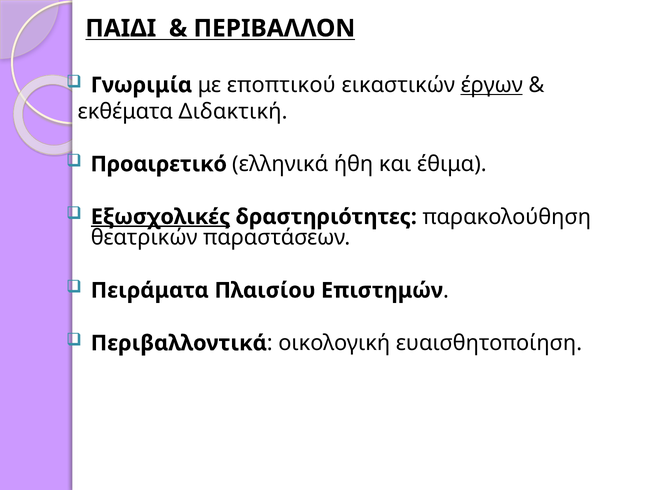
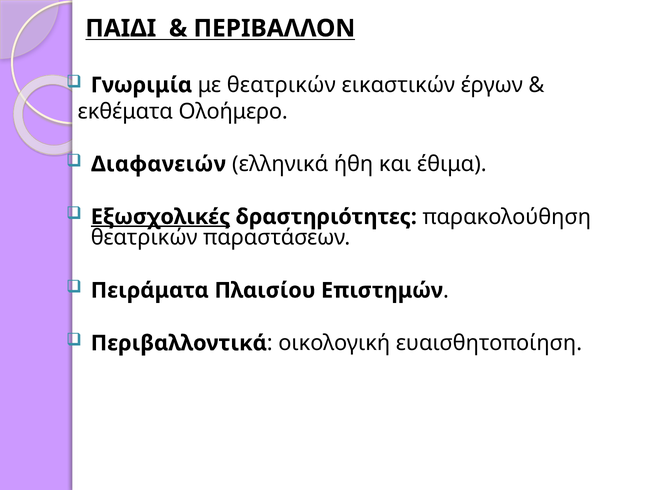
με εποπτικού: εποπτικού -> θεατρικών
έργων underline: present -> none
Διδακτική: Διδακτική -> Ολοήμερο
Προαιρετικό: Προαιρετικό -> Διαφανειών
